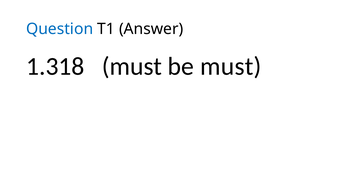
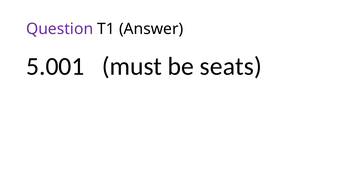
Question colour: blue -> purple
1.318: 1.318 -> 5.001
be must: must -> seats
